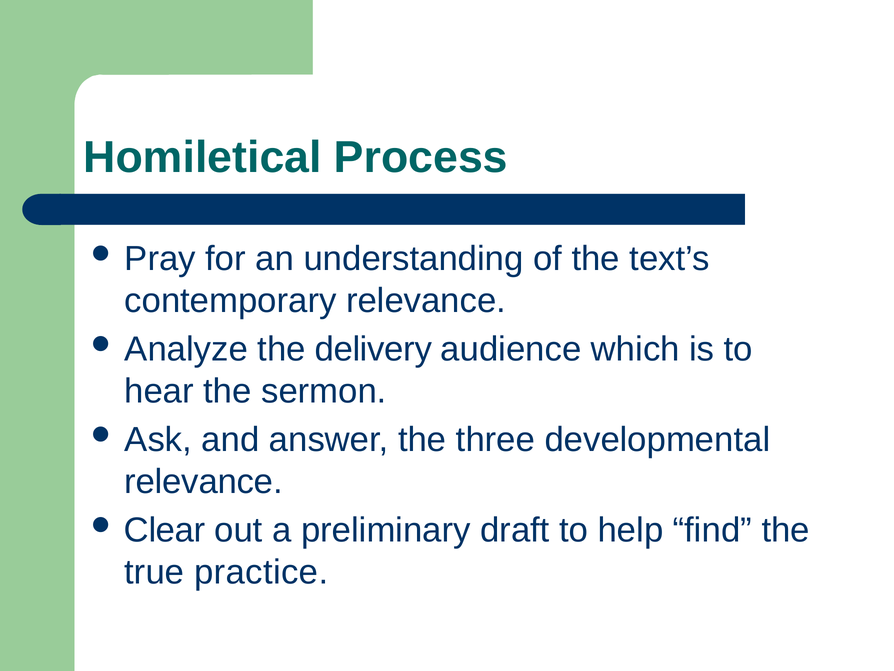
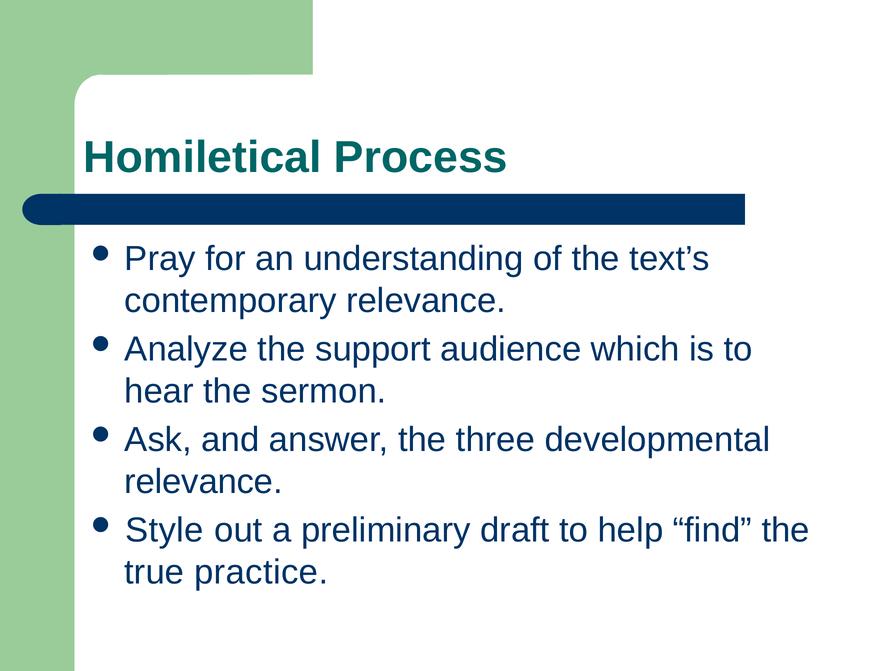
delivery: delivery -> support
Clear: Clear -> Style
